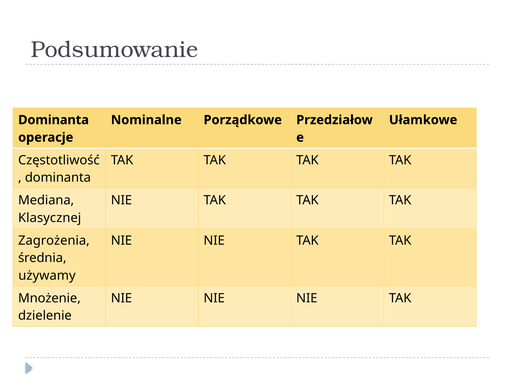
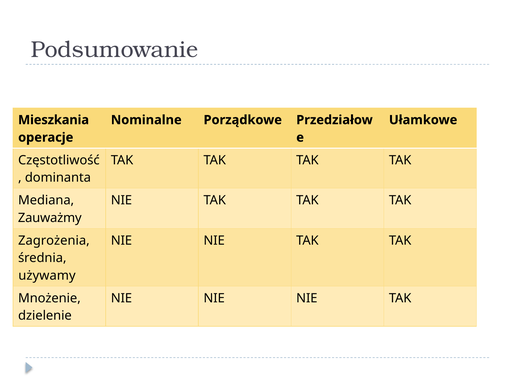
Dominanta at (54, 120): Dominanta -> Mieszkania
Klasycznej: Klasycznej -> Zauważmy
